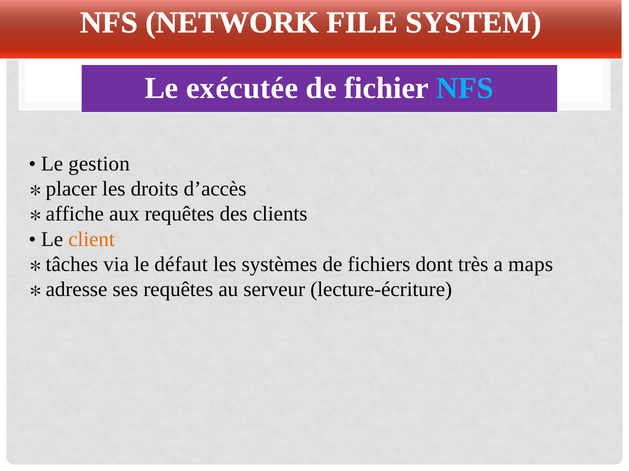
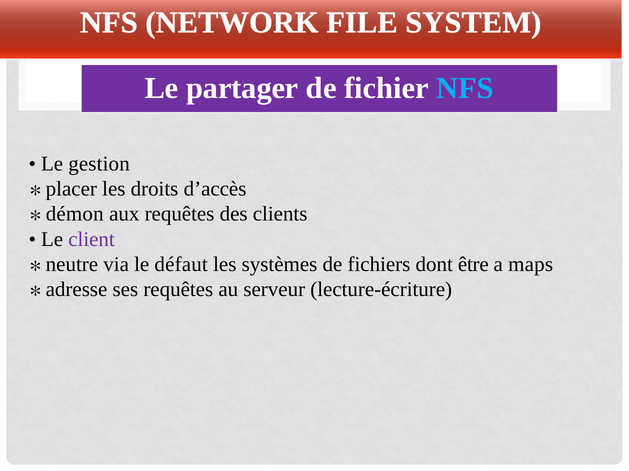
exécutée: exécutée -> partager
affiche: affiche -> démon
client colour: orange -> purple
tâches: tâches -> neutre
très: très -> être
